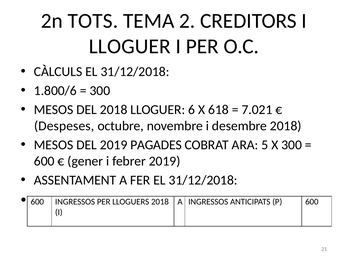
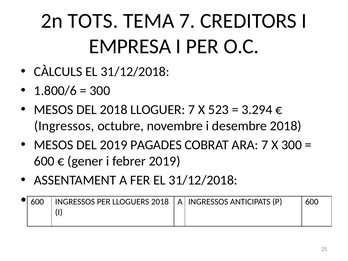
TEMA 2: 2 -> 7
LLOGUER at (130, 46): LLOGUER -> EMPRESA
LLOGUER 6: 6 -> 7
618: 618 -> 523
7.021: 7.021 -> 3.294
Despeses at (64, 126): Despeses -> Ingressos
ARA 5: 5 -> 7
